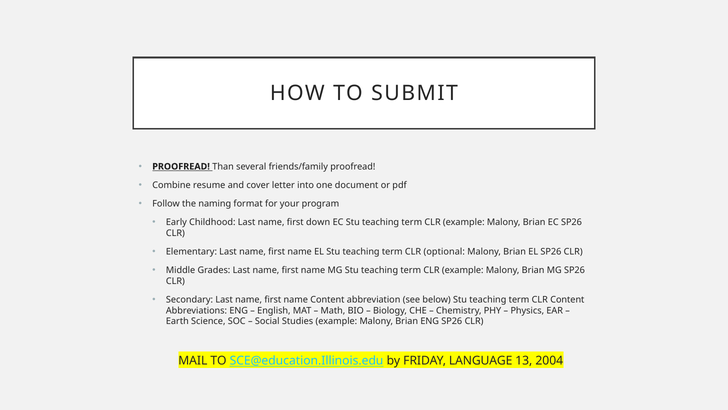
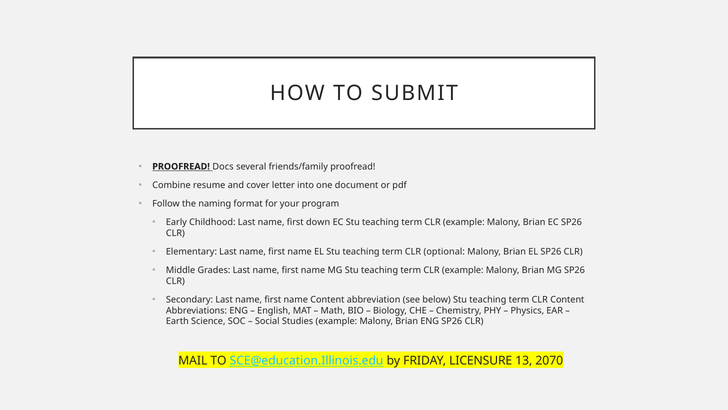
Than: Than -> Docs
LANGUAGE: LANGUAGE -> LICENSURE
2004: 2004 -> 2070
